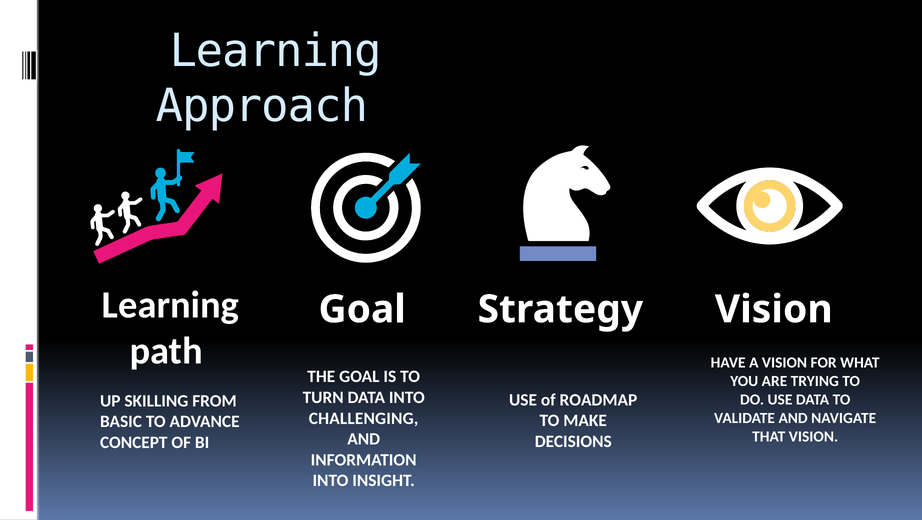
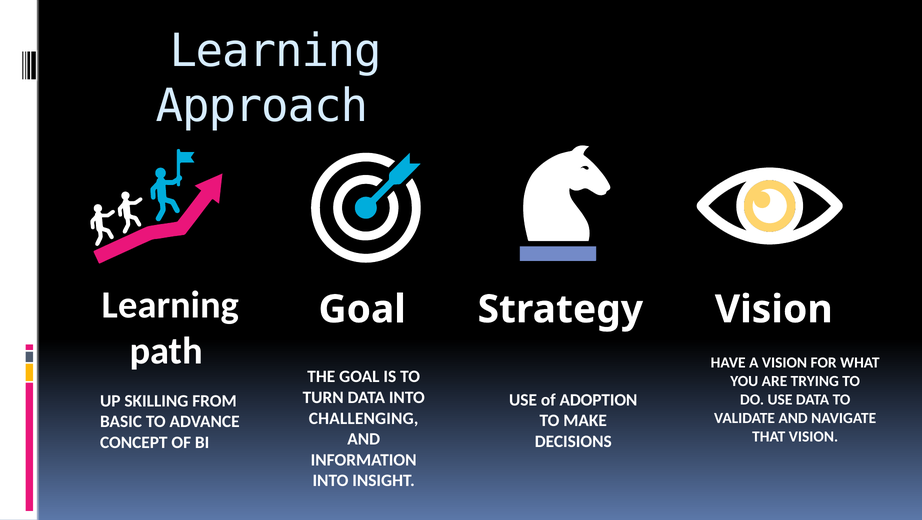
ROADMAP: ROADMAP -> ADOPTION
